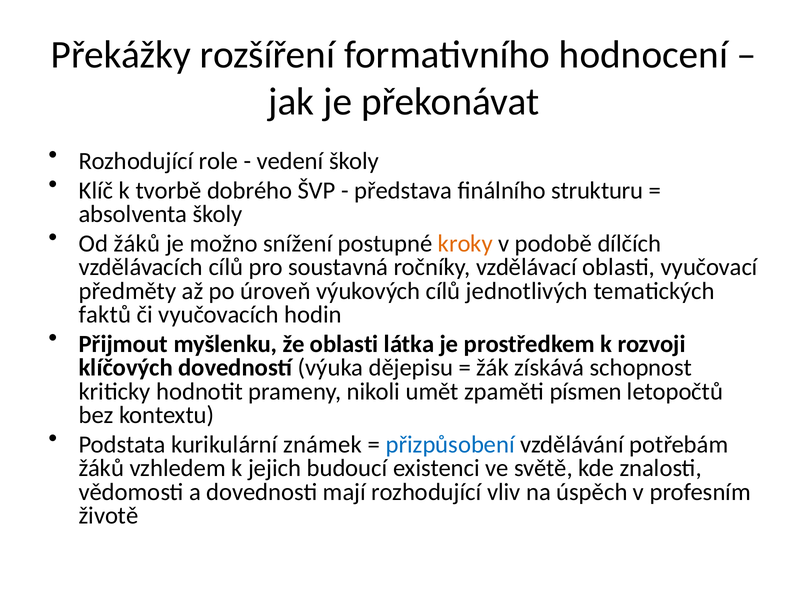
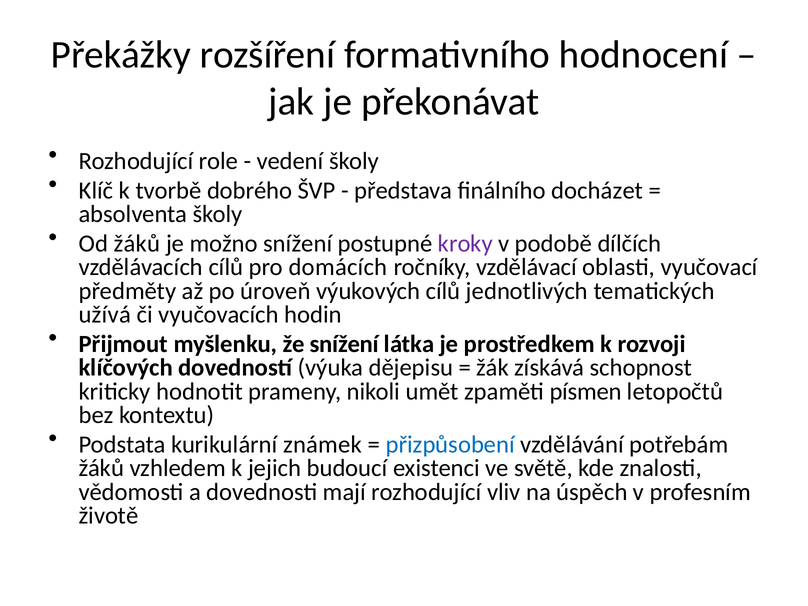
strukturu: strukturu -> docházet
kroky colour: orange -> purple
soustavná: soustavná -> domácích
faktů: faktů -> užívá
že oblasti: oblasti -> snížení
